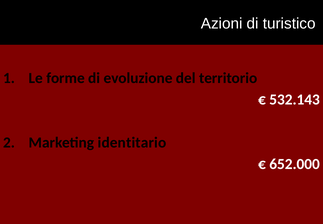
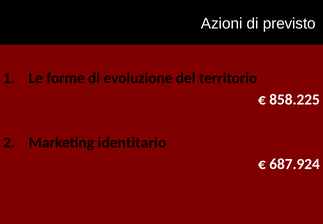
turistico: turistico -> previsto
532.143: 532.143 -> 858.225
652.000: 652.000 -> 687.924
